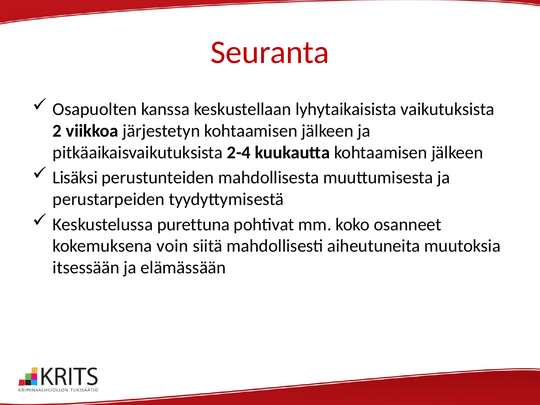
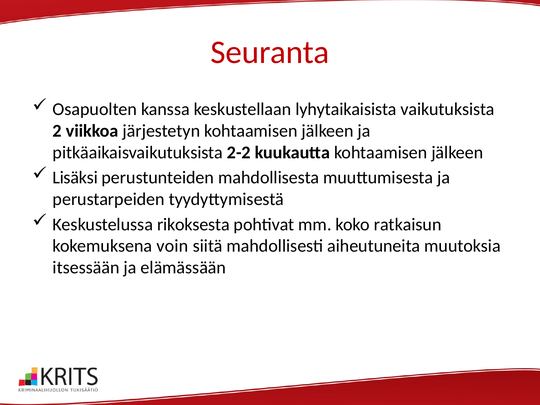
2-4: 2-4 -> 2-2
purettuna: purettuna -> rikoksesta
osanneet: osanneet -> ratkaisun
